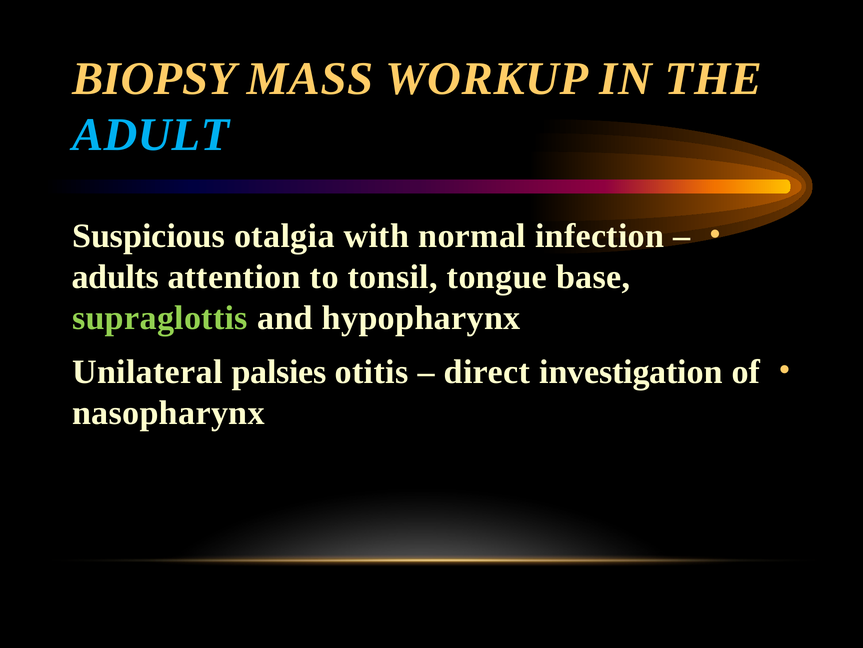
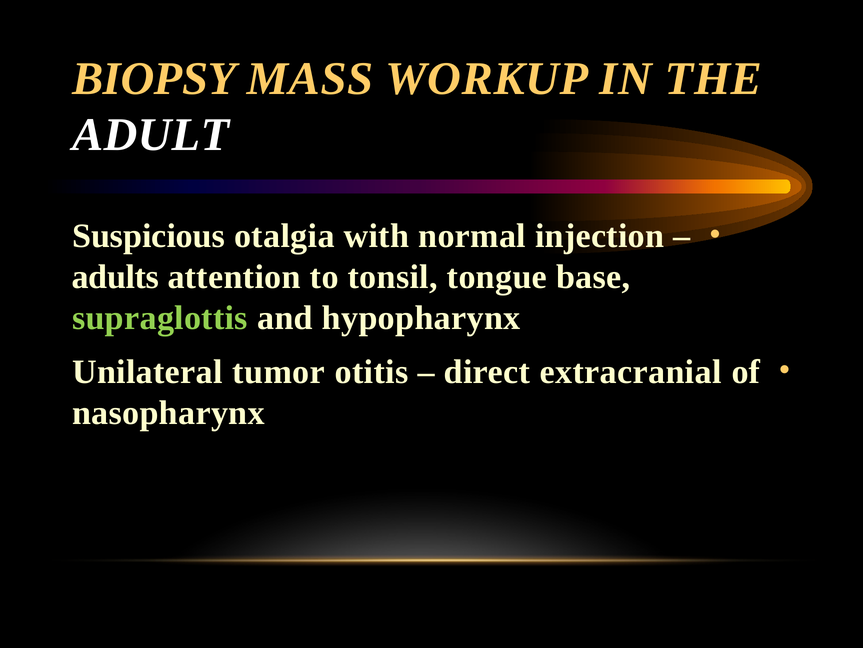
ADULT colour: light blue -> white
infection: infection -> injection
palsies: palsies -> tumor
investigation: investigation -> extracranial
